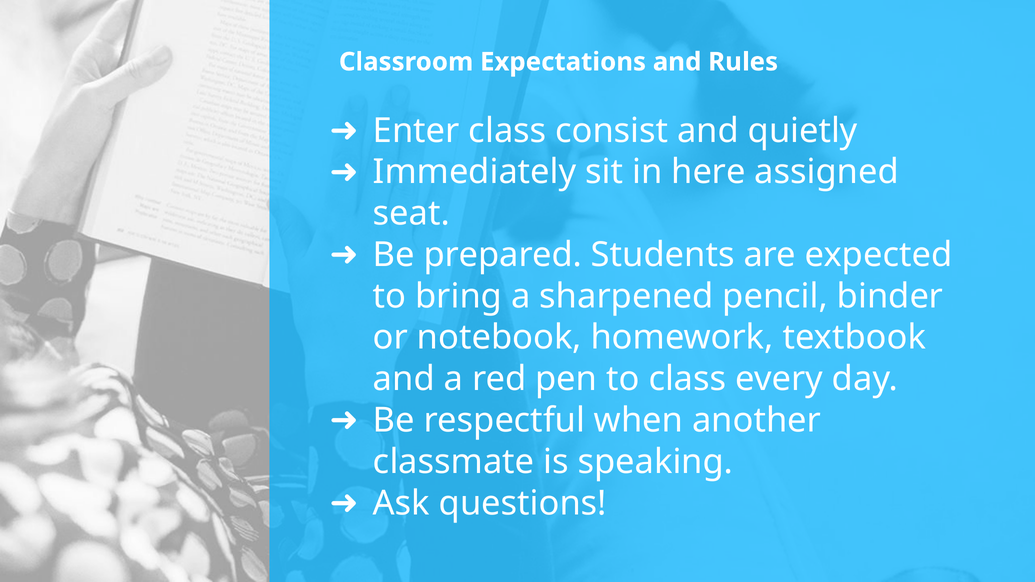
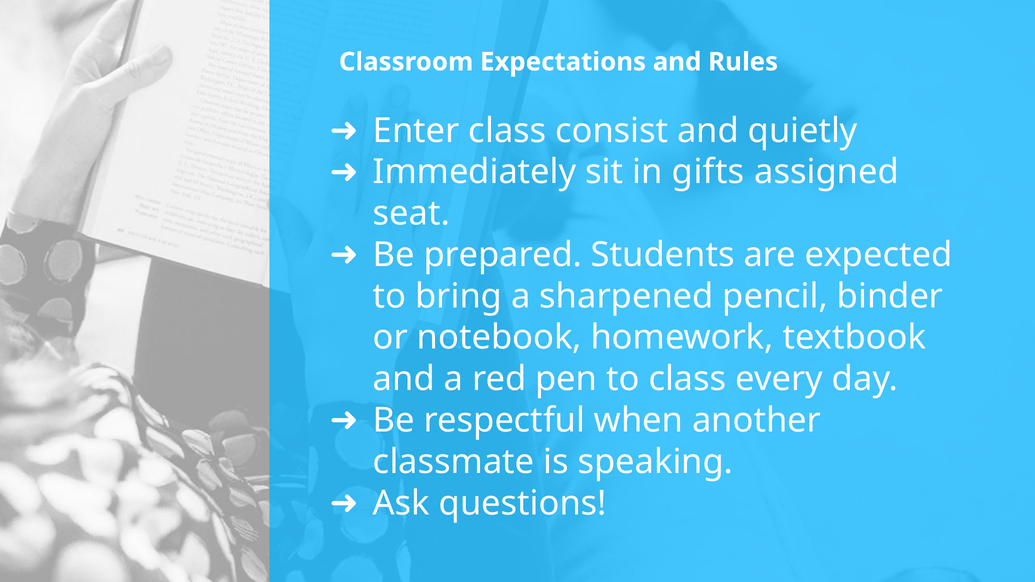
here: here -> gifts
